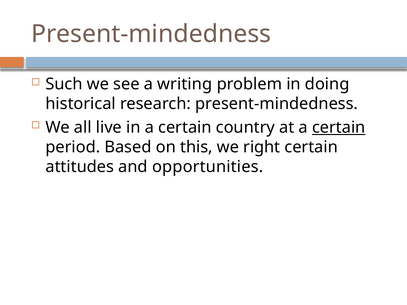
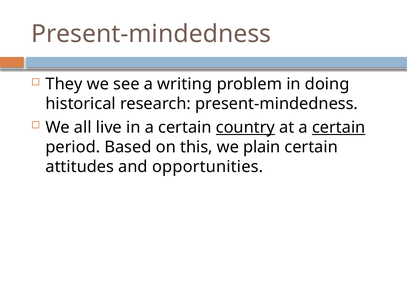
Such: Such -> They
country underline: none -> present
right: right -> plain
